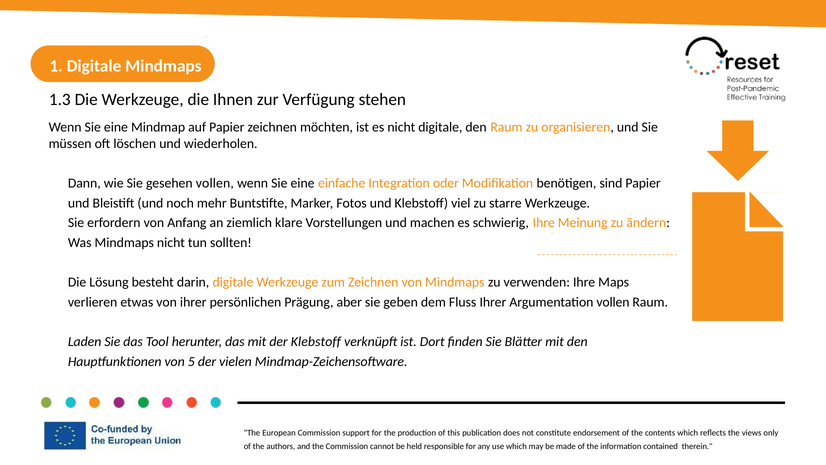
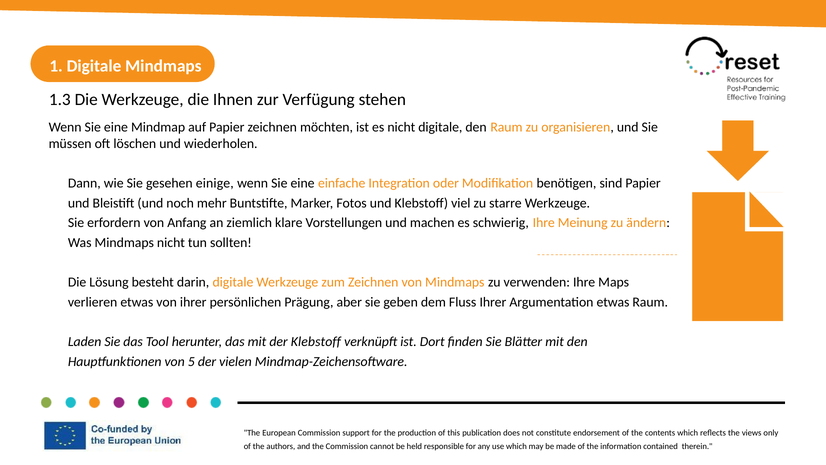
gesehen vollen: vollen -> einige
Argumentation vollen: vollen -> etwas
